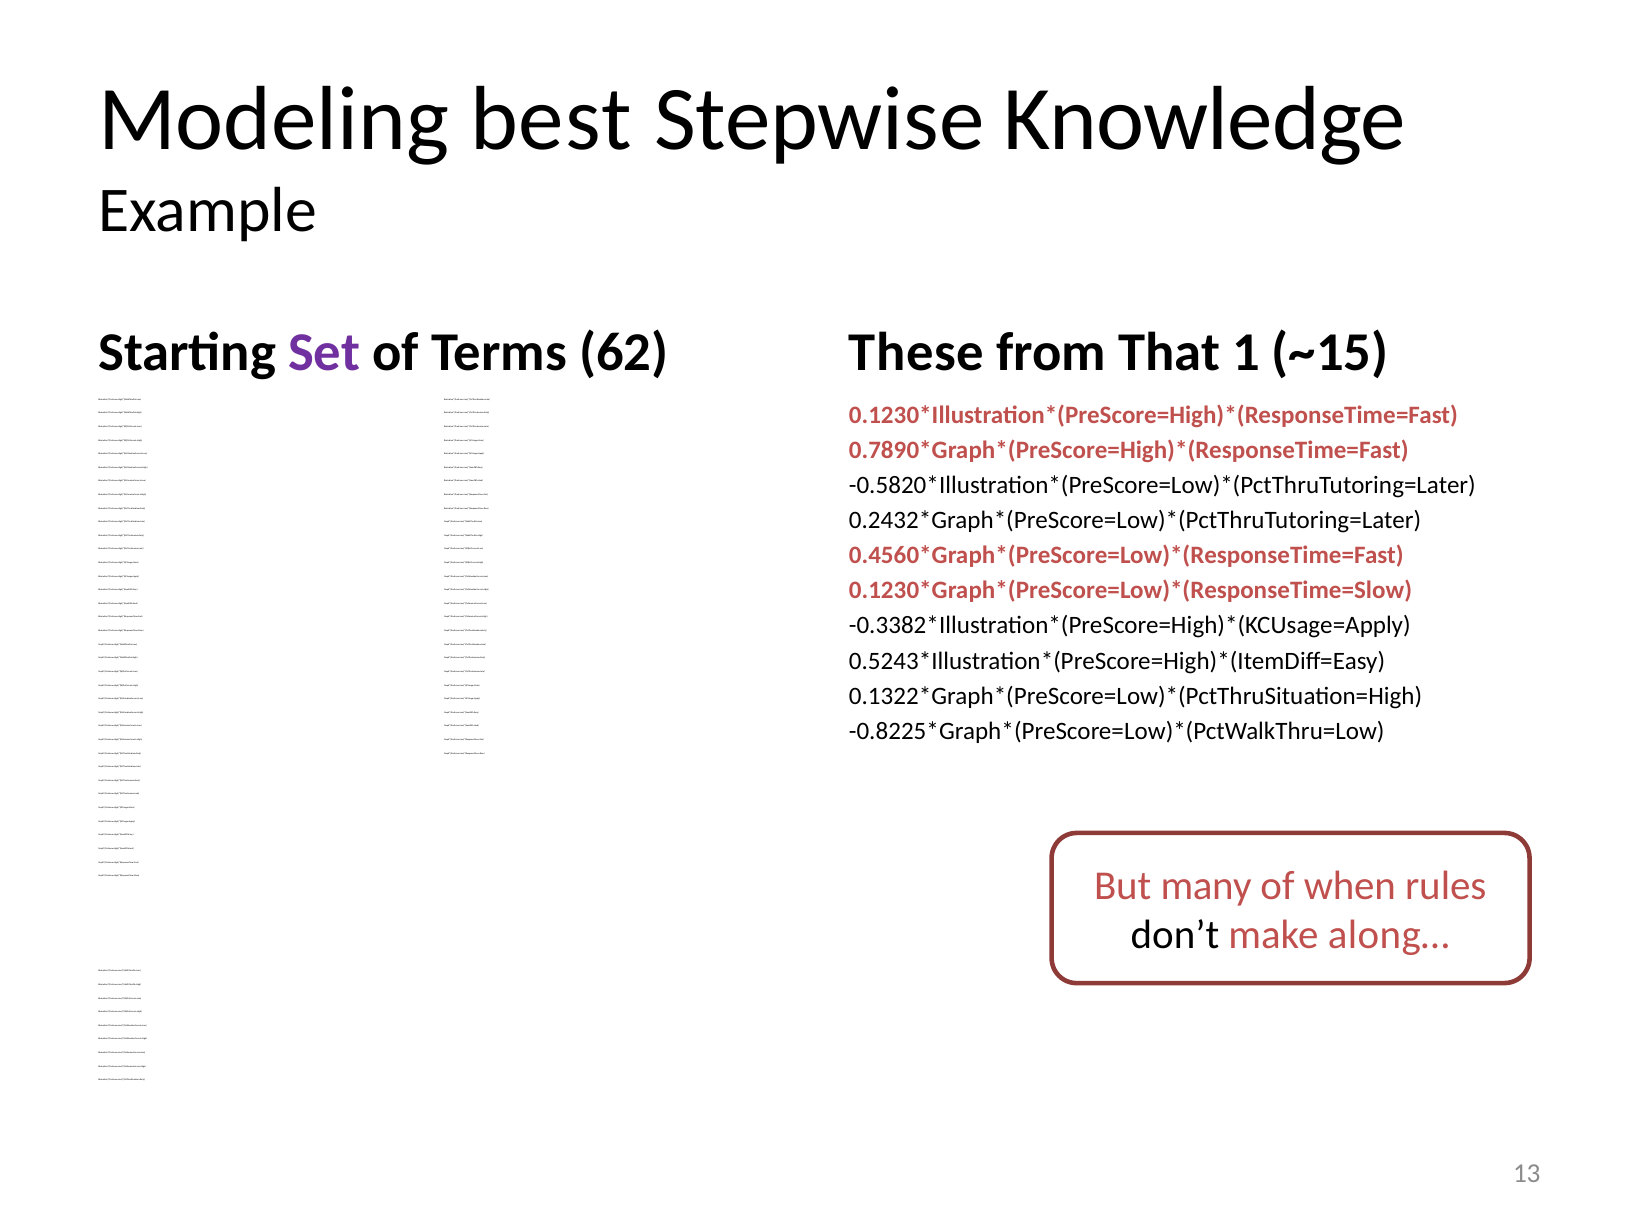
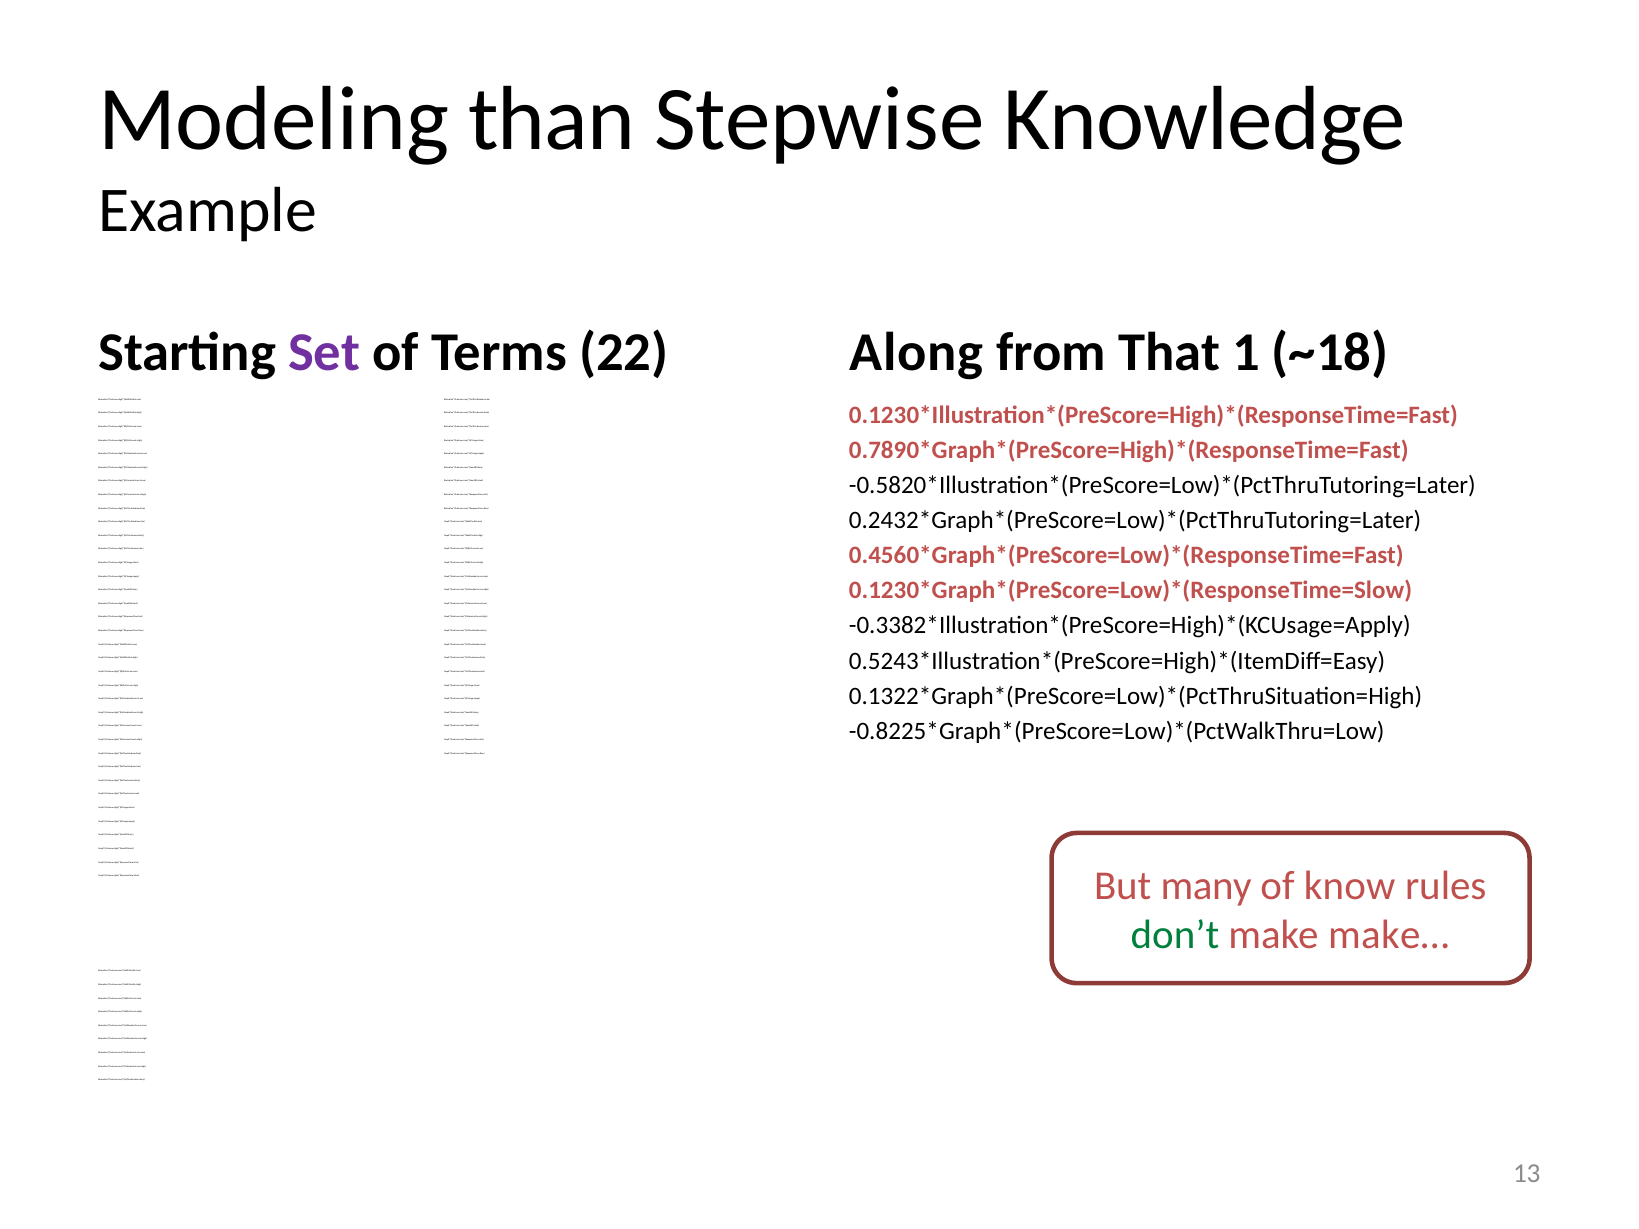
best: best -> than
62: 62 -> 22
These: These -> Along
~15: ~15 -> ~18
when: when -> know
don’t colour: black -> green
along…: along… -> make…
